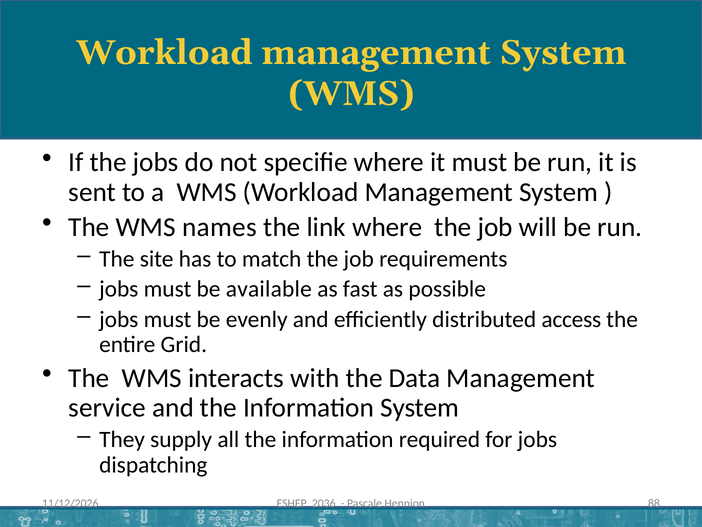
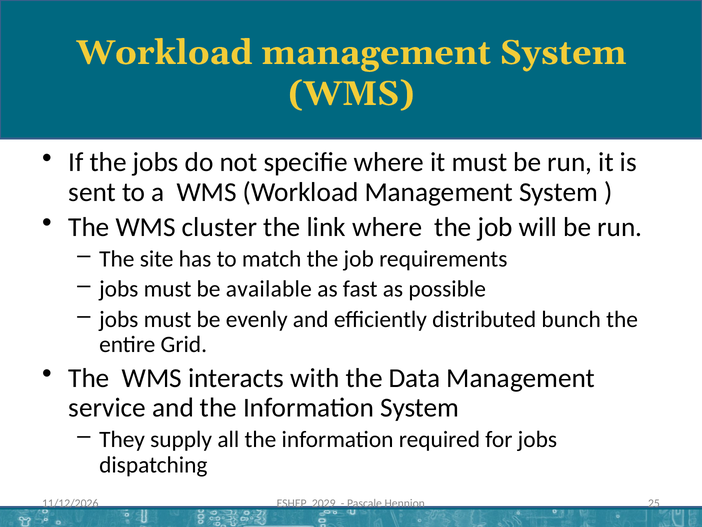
names: names -> cluster
access: access -> bunch
2036: 2036 -> 2029
88: 88 -> 25
